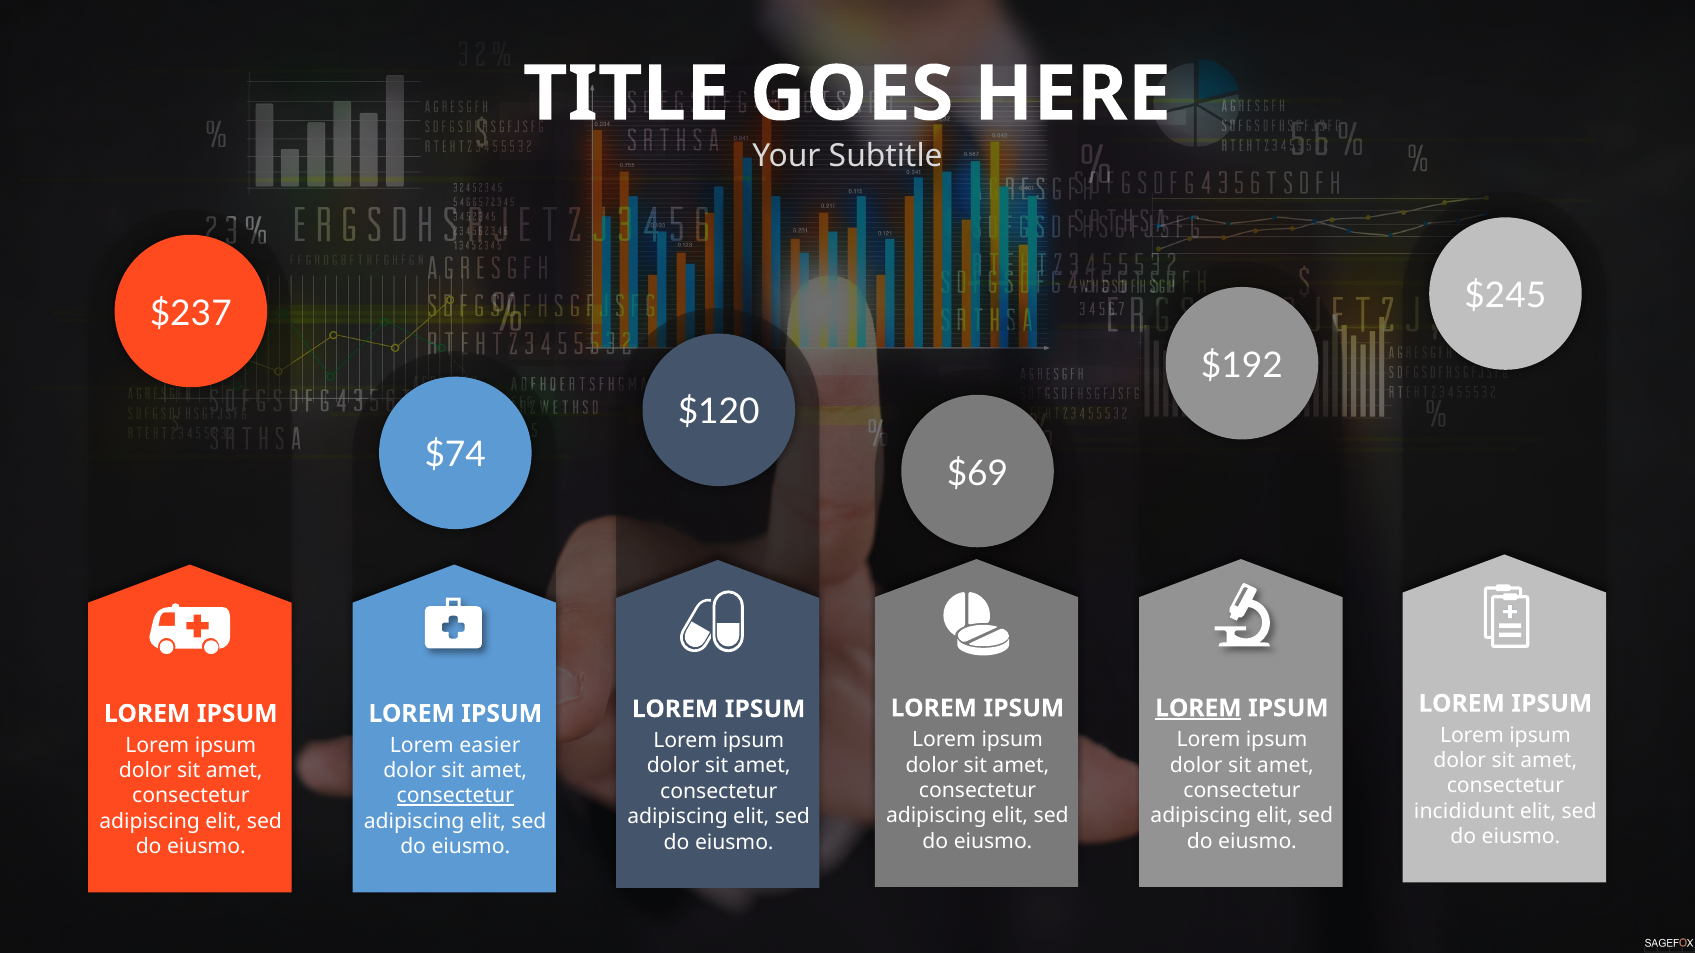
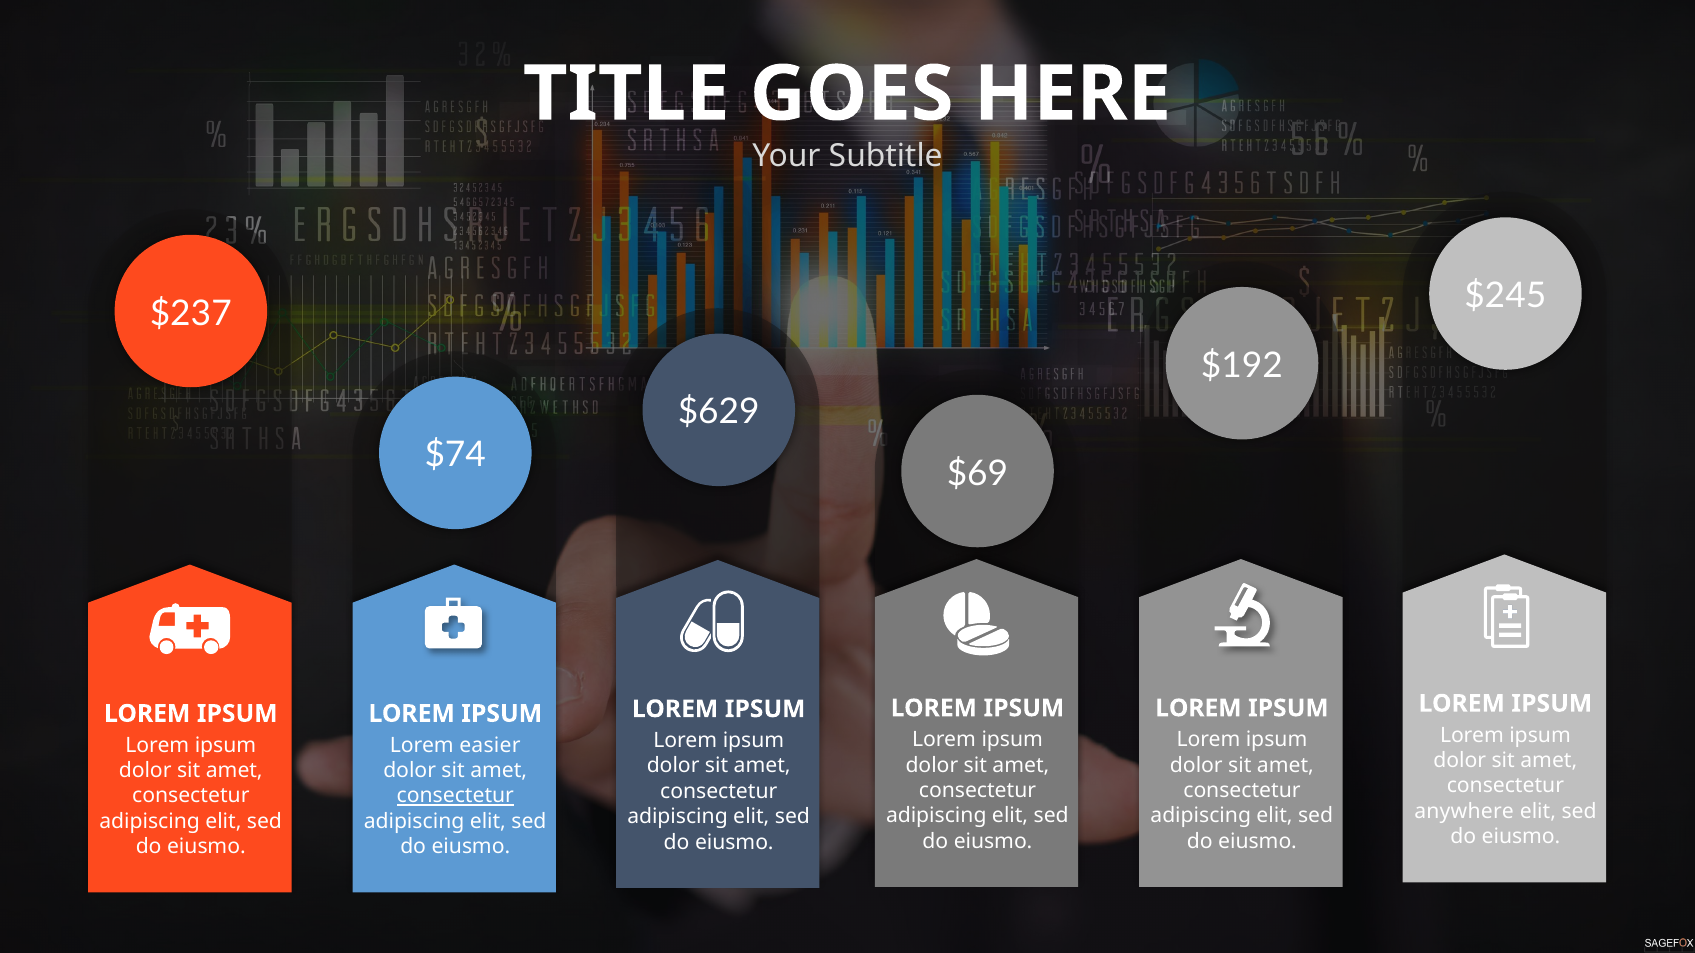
$120: $120 -> $629
LOREM at (1198, 708) underline: present -> none
incididunt: incididunt -> anywhere
